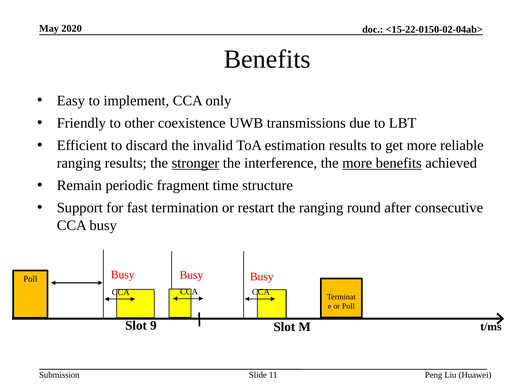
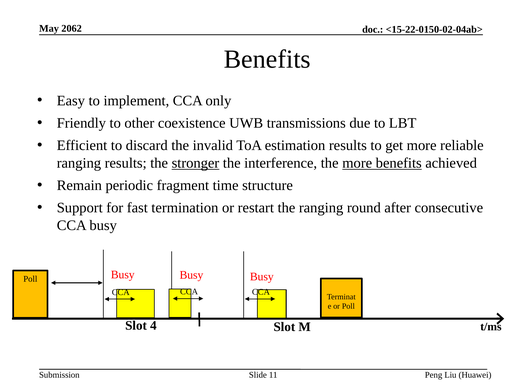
2020: 2020 -> 2062
9: 9 -> 4
